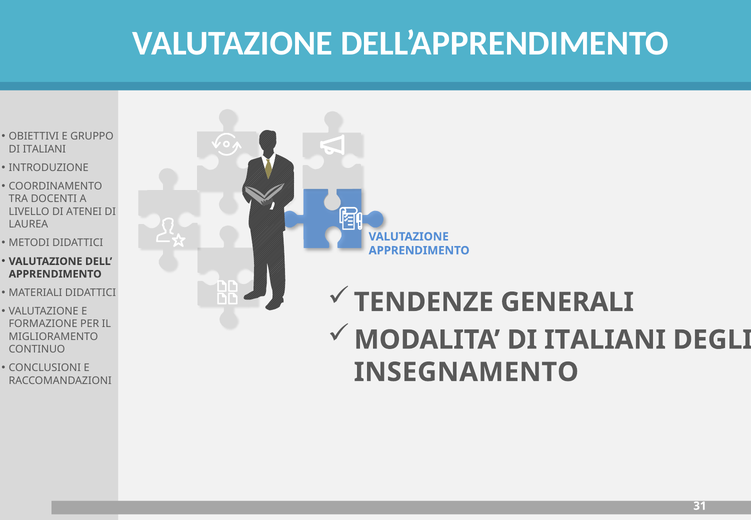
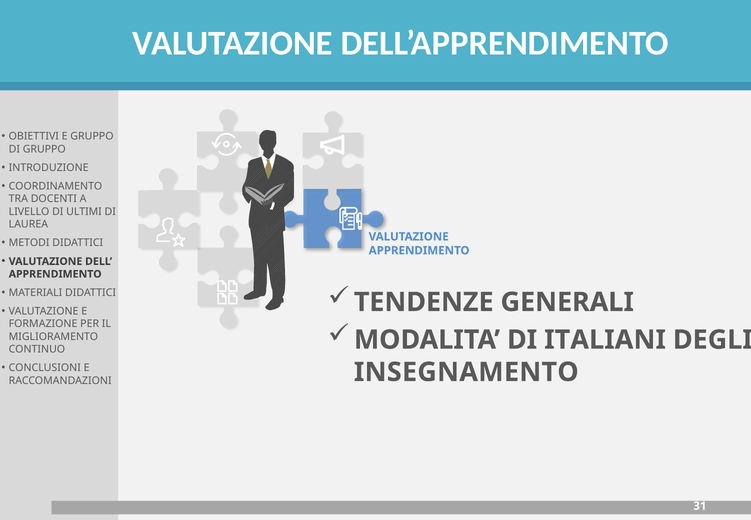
ITALIANI at (44, 149): ITALIANI -> GRUPPO
ATENEI: ATENEI -> ULTIMI
